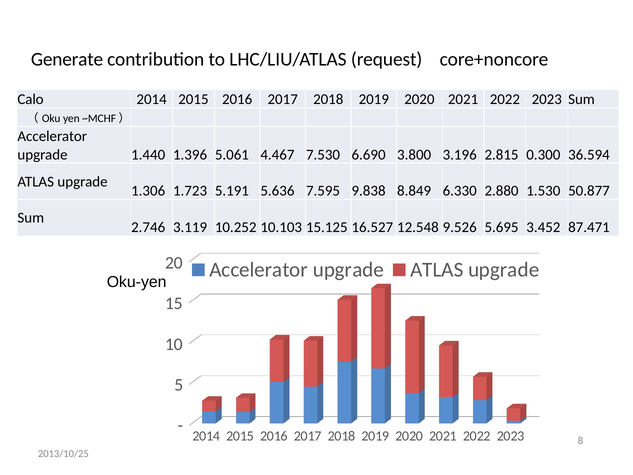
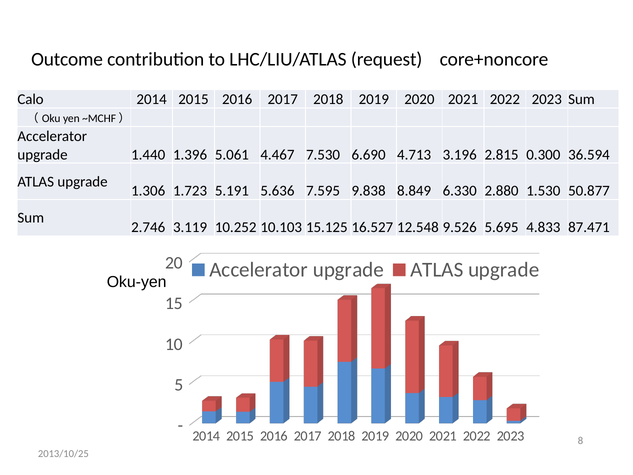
Generate: Generate -> Outcome
3.800: 3.800 -> 4.713
3.452: 3.452 -> 4.833
